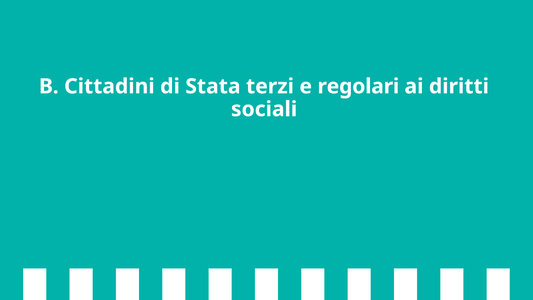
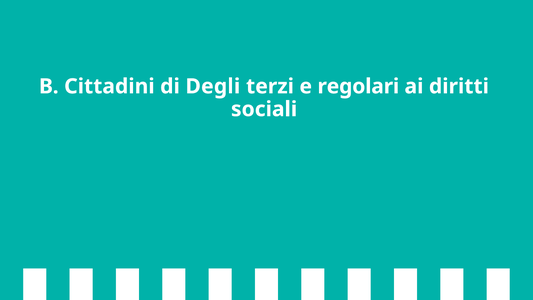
Stata: Stata -> Degli
